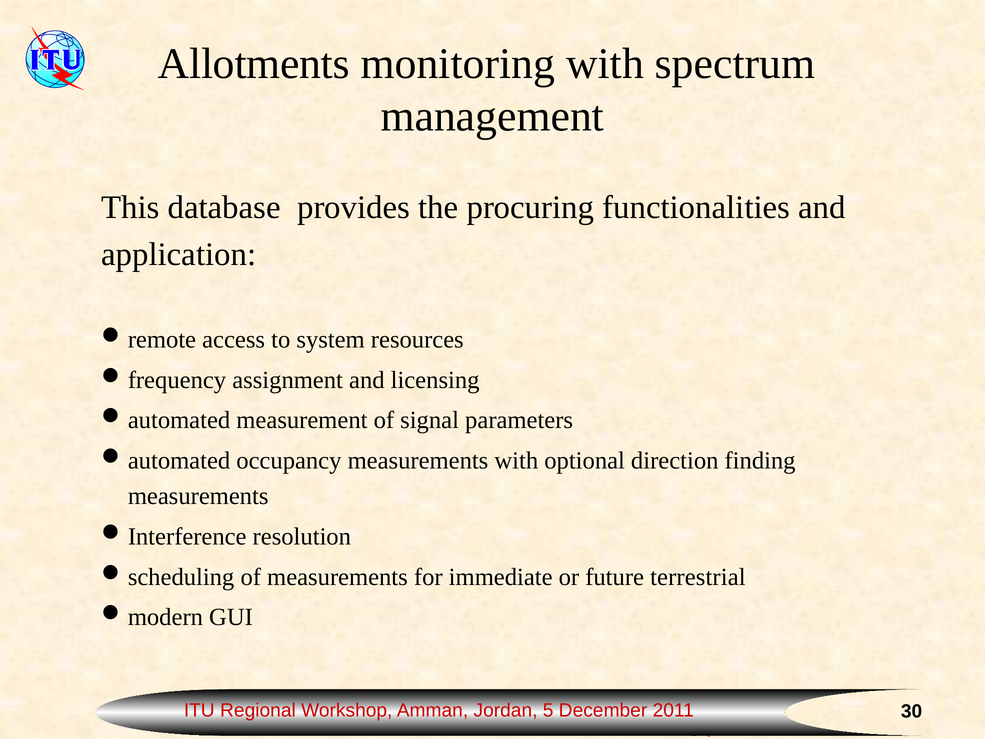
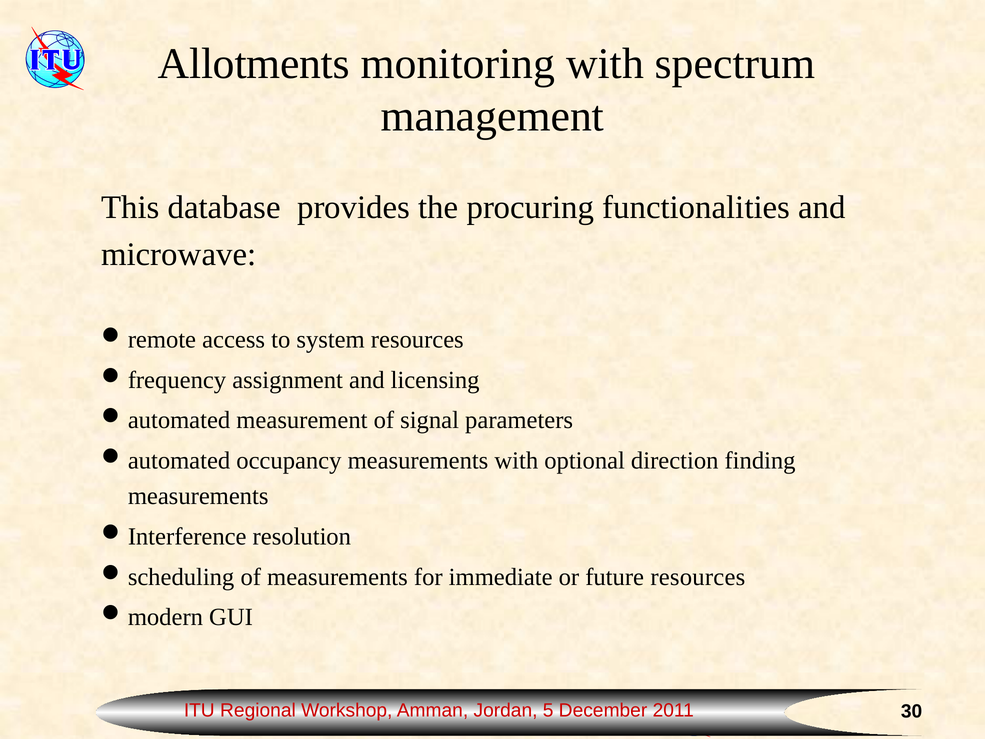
application: application -> microwave
future terrestrial: terrestrial -> resources
